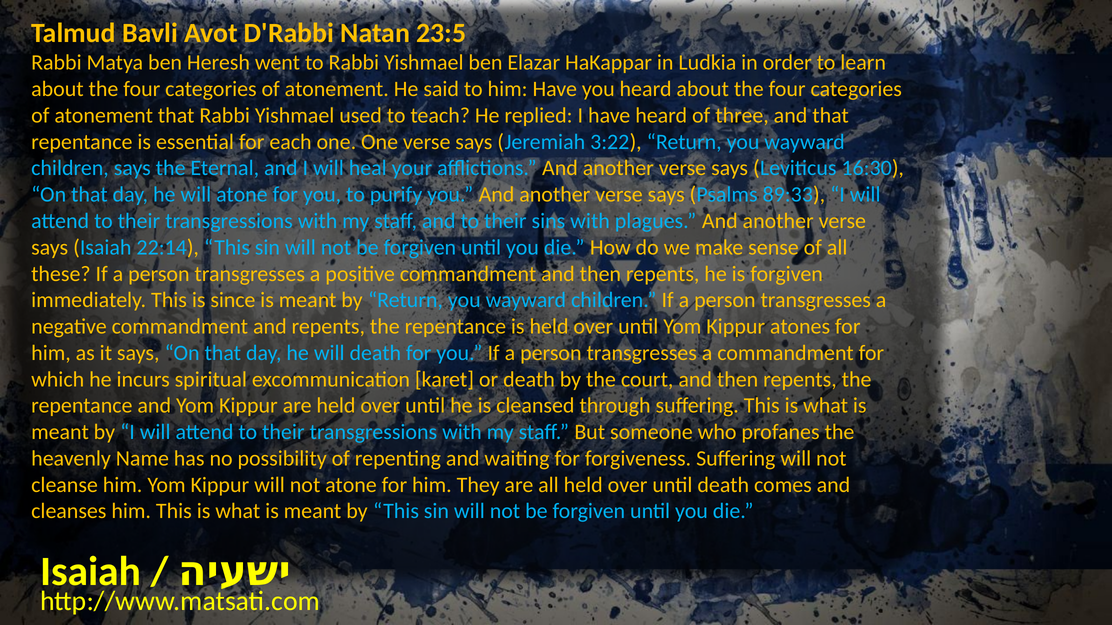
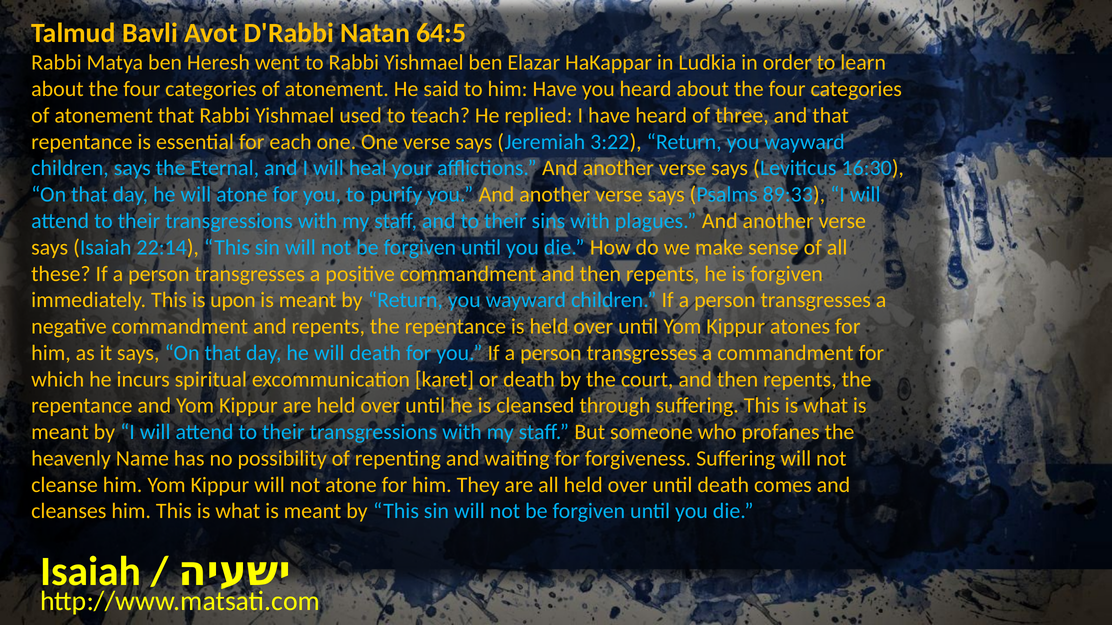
23:5: 23:5 -> 64:5
since: since -> upon
